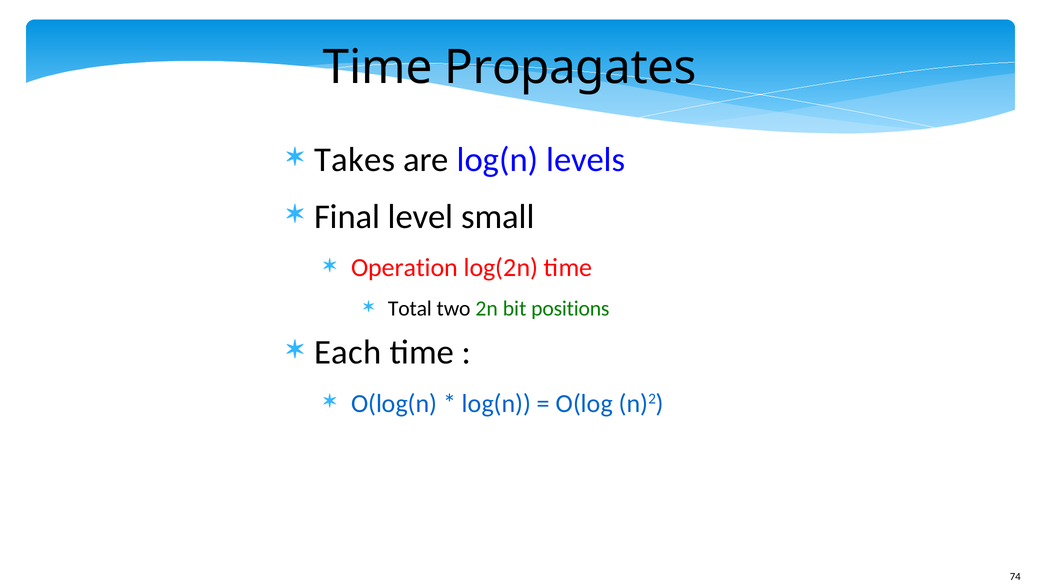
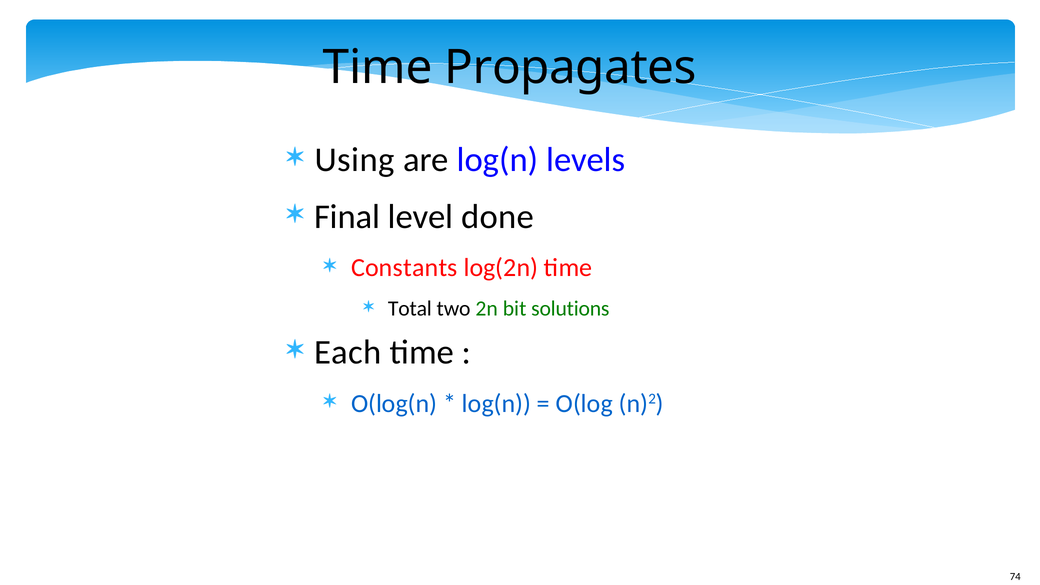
Takes: Takes -> Using
small: small -> done
Operation: Operation -> Constants
positions: positions -> solutions
